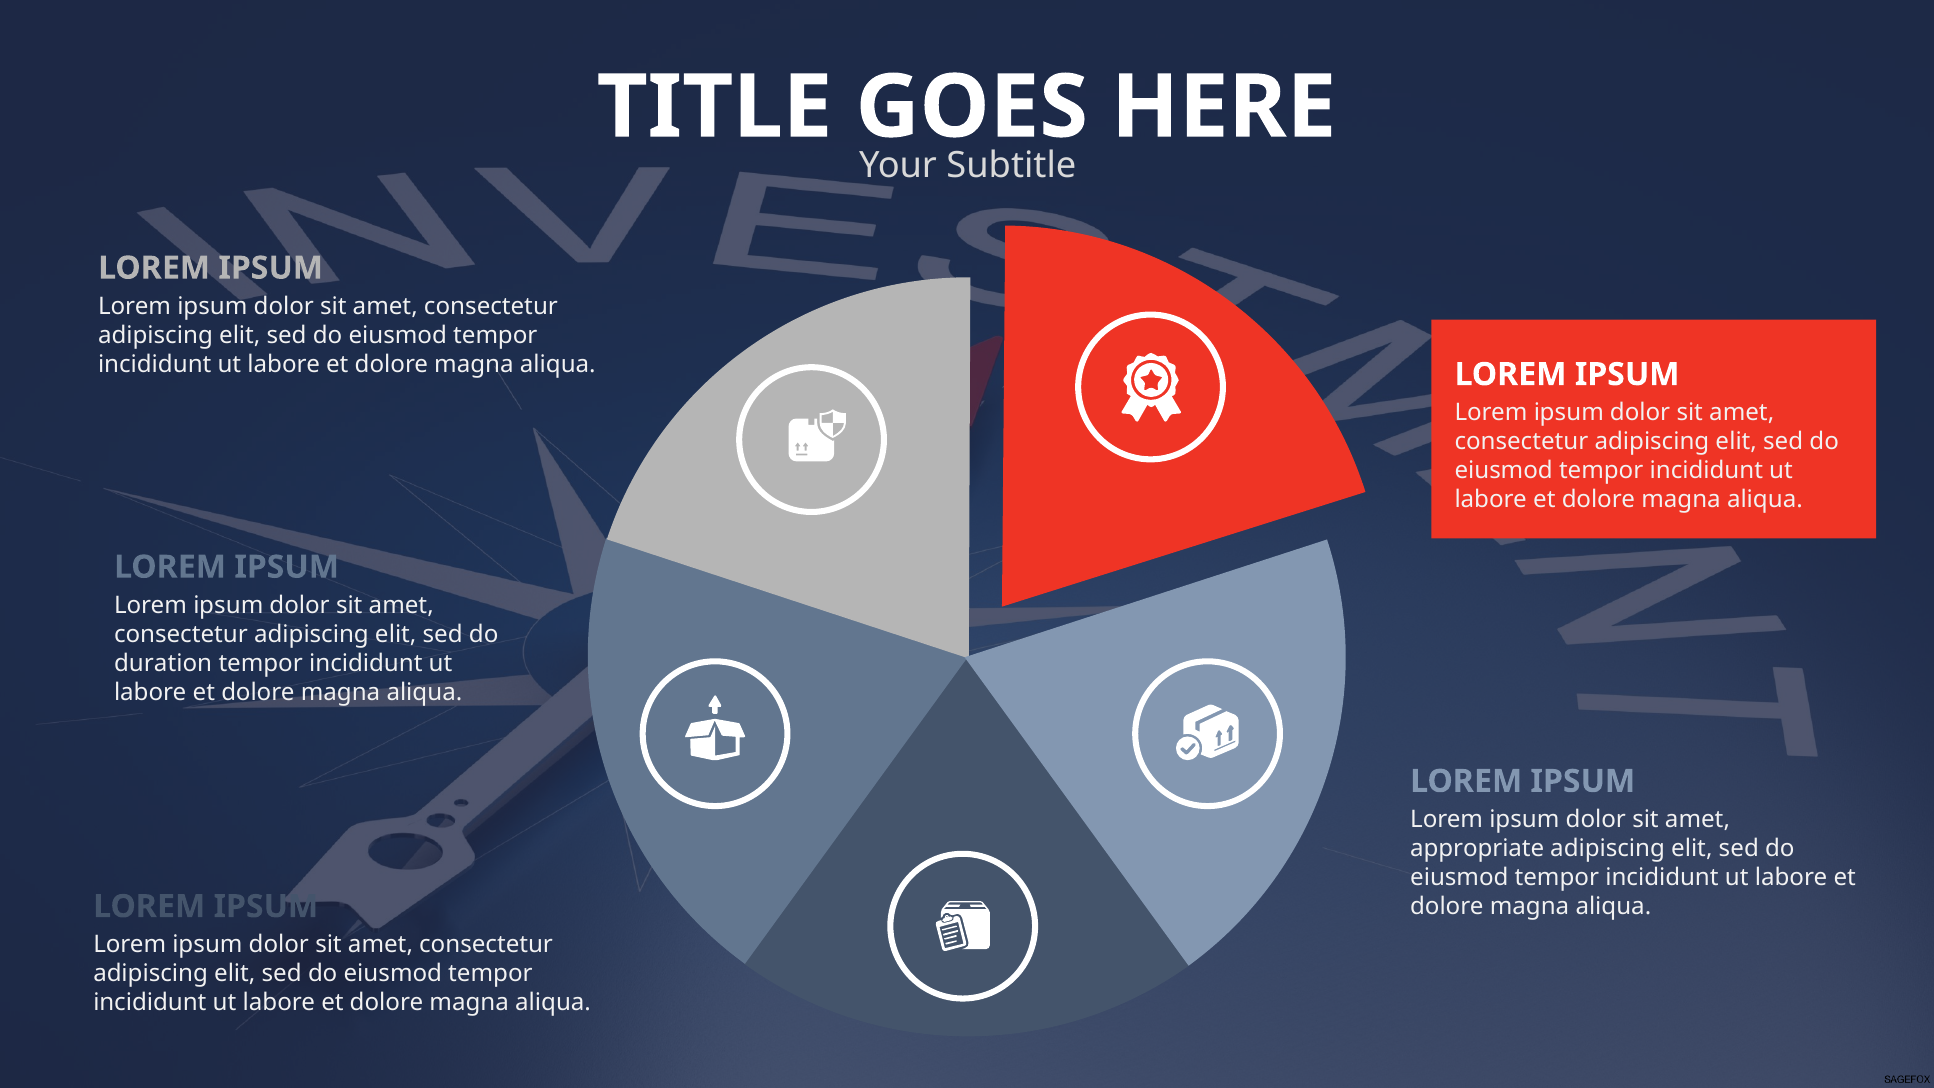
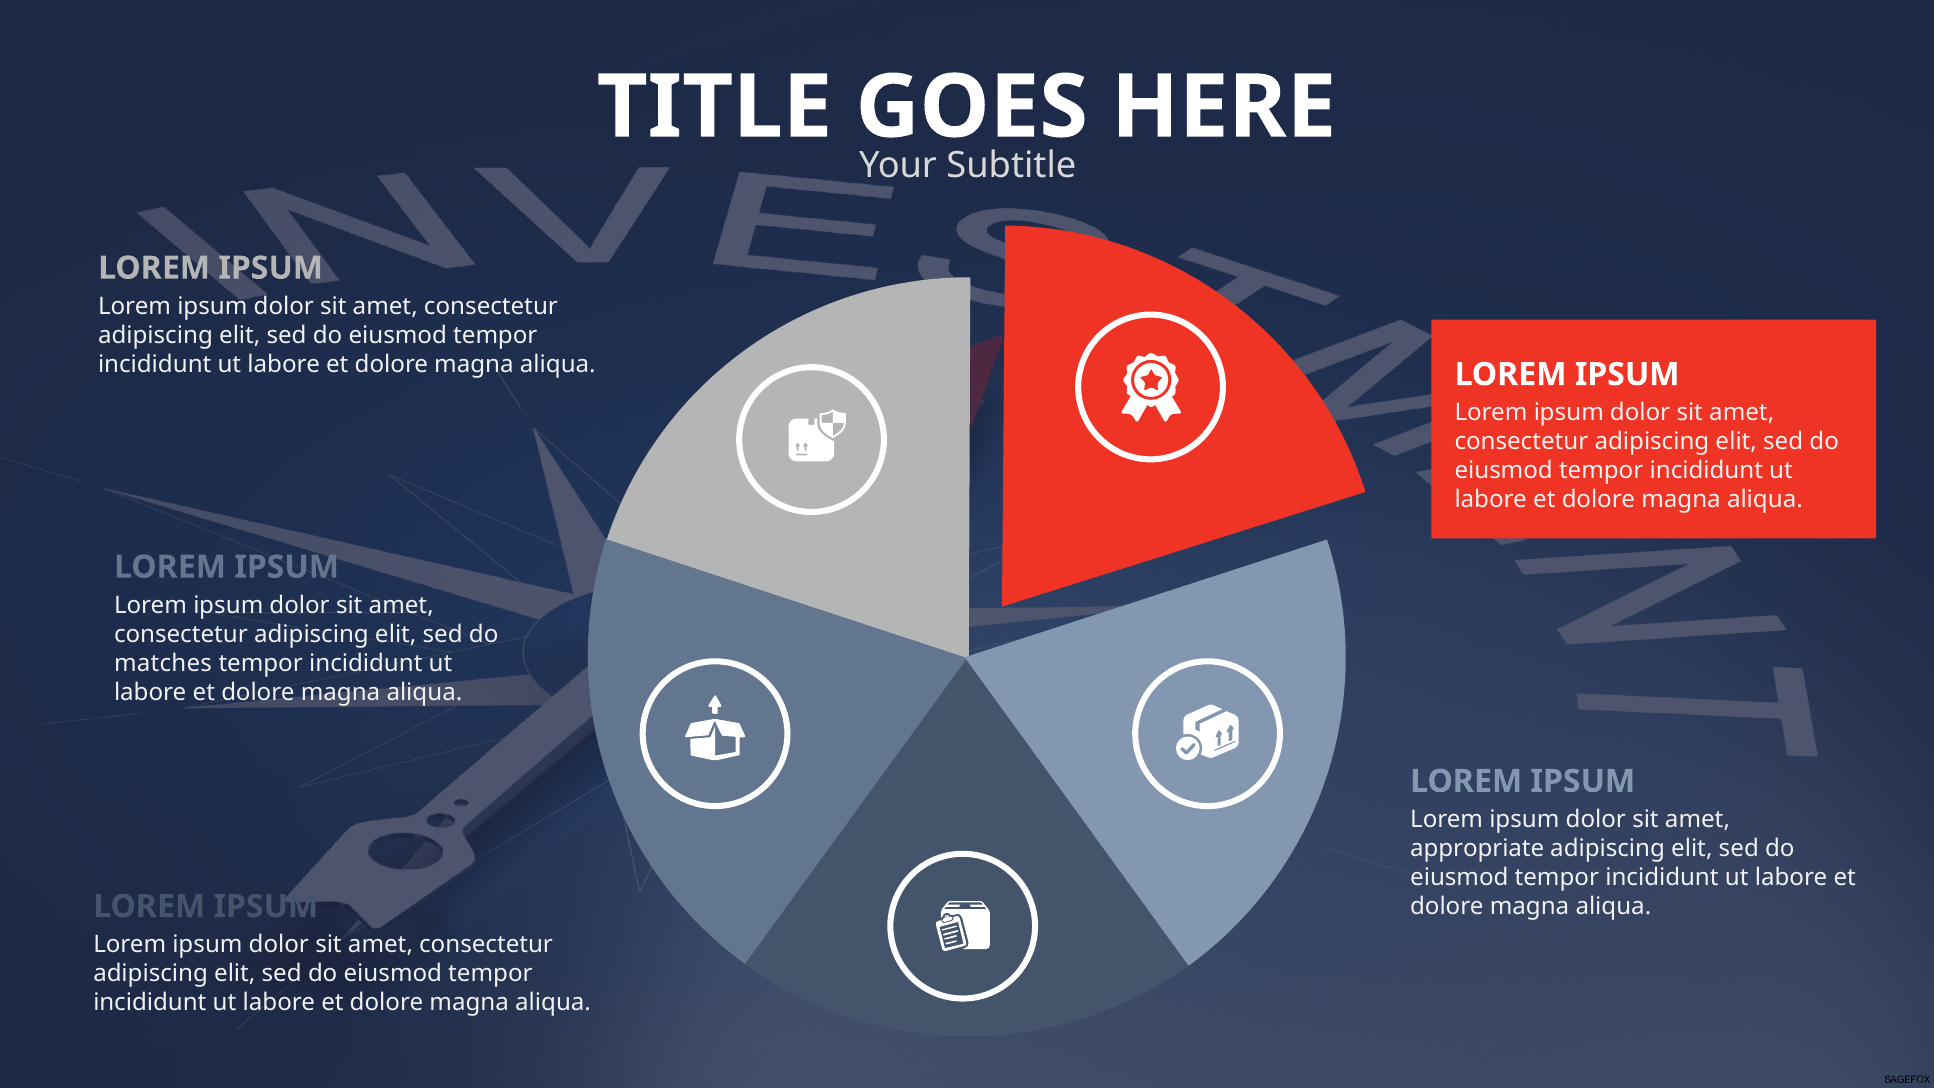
duration: duration -> matches
